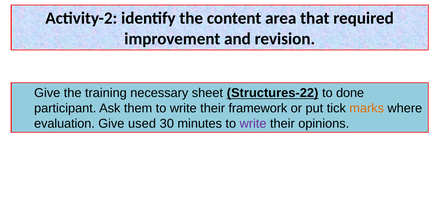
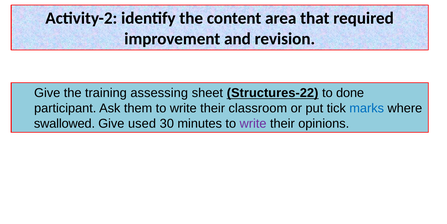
necessary: necessary -> assessing
framework: framework -> classroom
marks colour: orange -> blue
evaluation: evaluation -> swallowed
